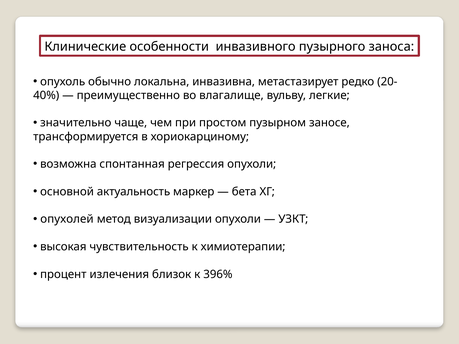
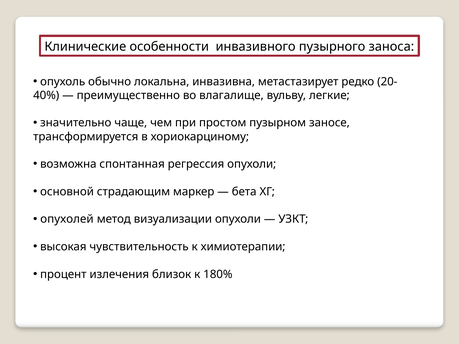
актуальность: актуальность -> страдающим
396%: 396% -> 180%
